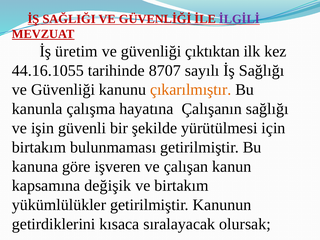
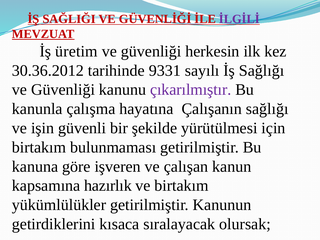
çıktıktan: çıktıktan -> herkesin
44.16.1055: 44.16.1055 -> 30.36.2012
8707: 8707 -> 9331
çıkarılmıştır colour: orange -> purple
değişik: değişik -> hazırlık
